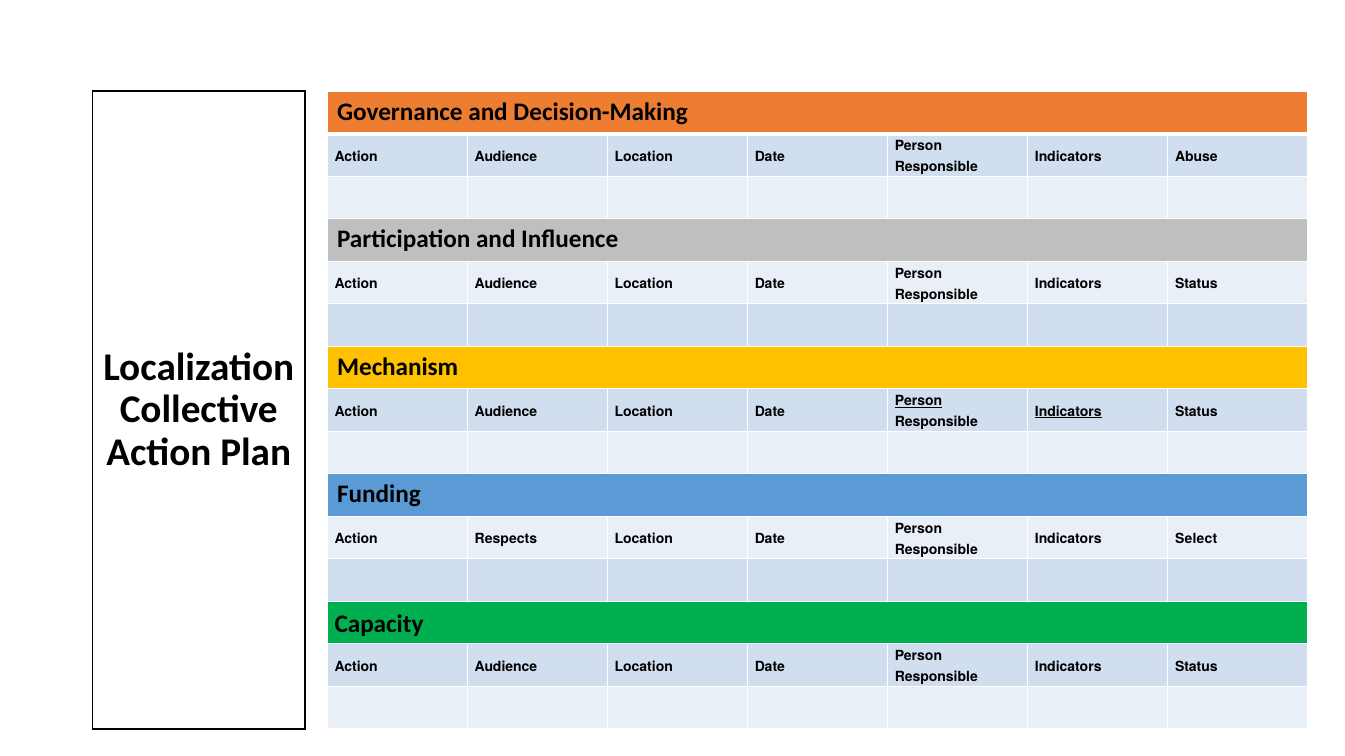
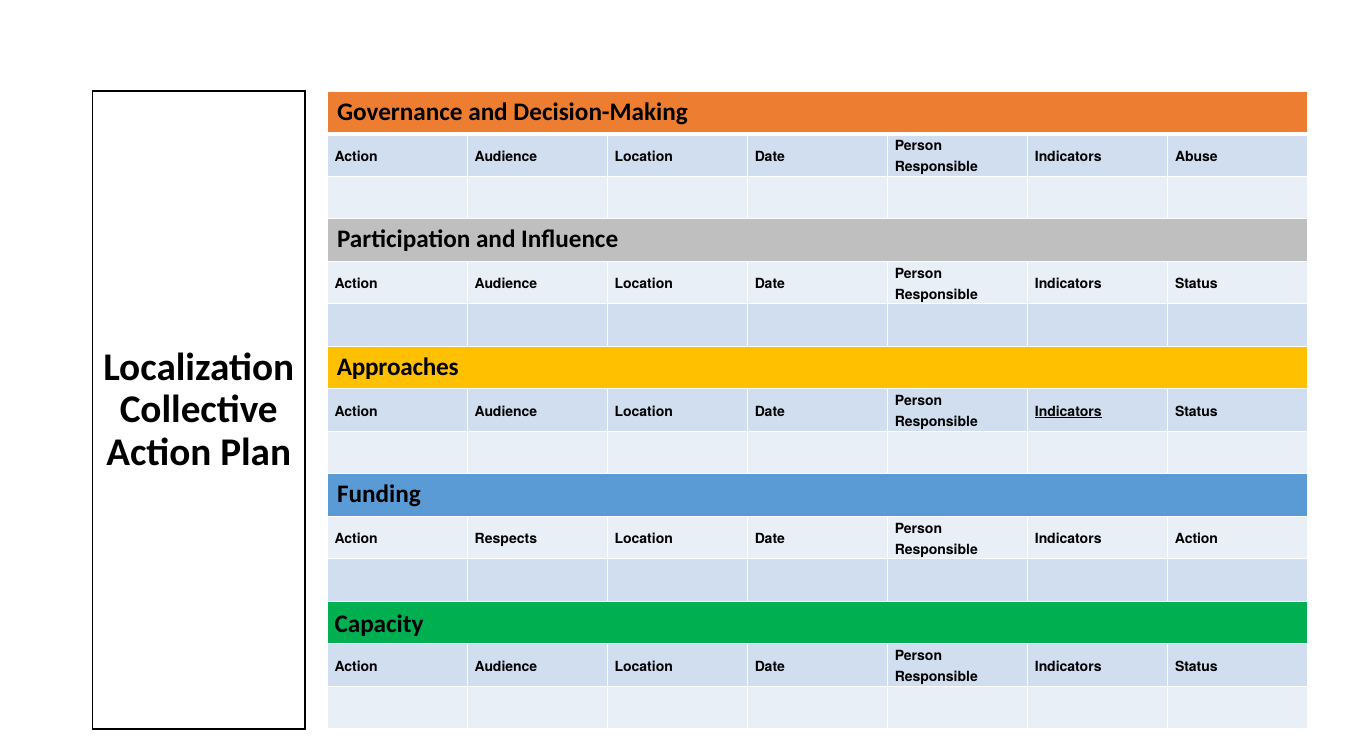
Mechanism: Mechanism -> Approaches
Person at (919, 401) underline: present -> none
Indicators Select: Select -> Action
